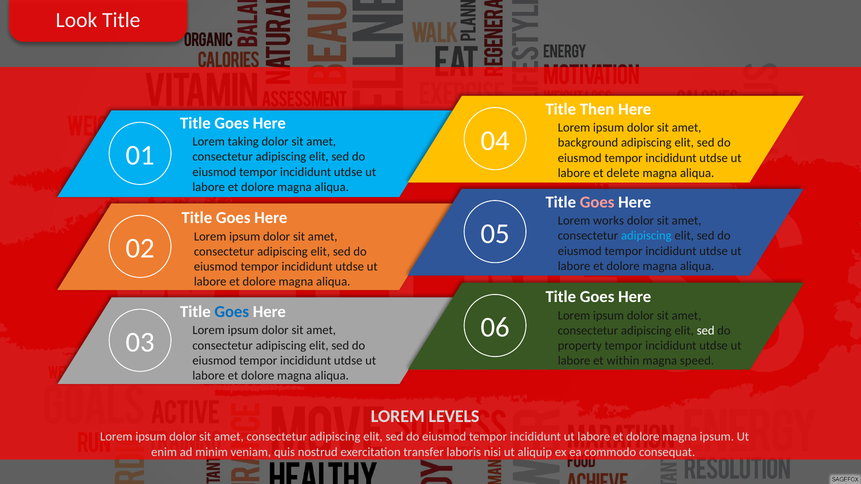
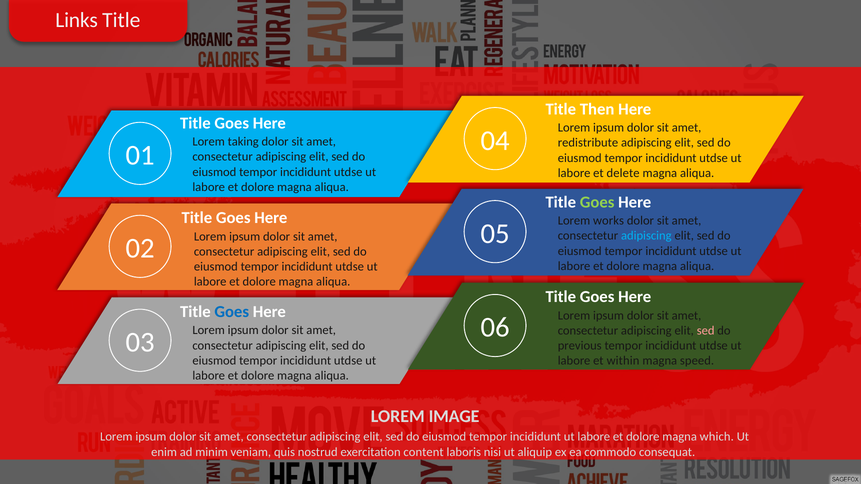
Look: Look -> Links
background: background -> redistribute
Goes at (597, 202) colour: pink -> light green
sed at (706, 331) colour: white -> pink
property: property -> previous
LEVELS: LEVELS -> IMAGE
magna ipsum: ipsum -> which
transfer: transfer -> content
